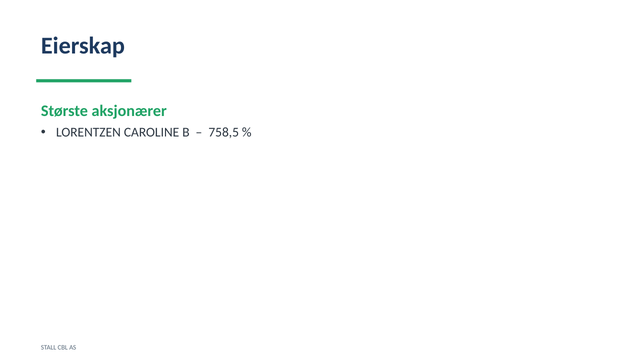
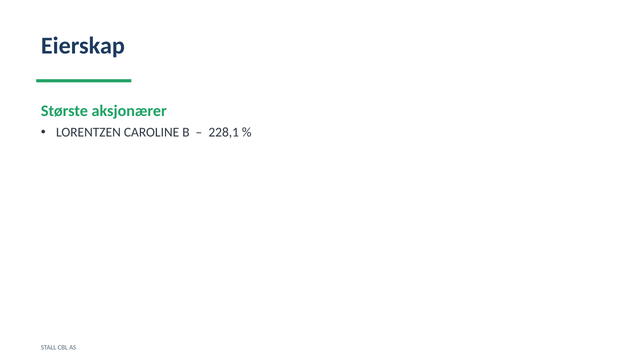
758,5: 758,5 -> 228,1
